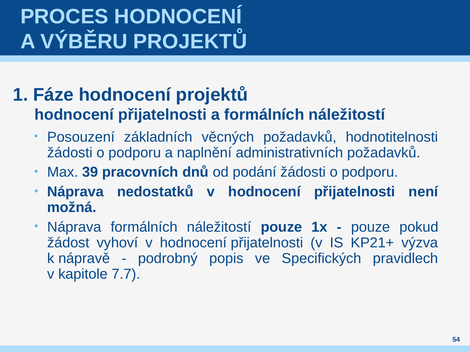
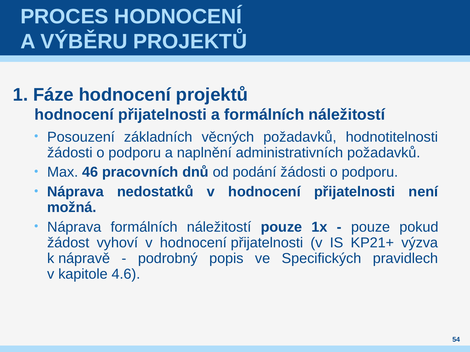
39: 39 -> 46
7.7: 7.7 -> 4.6
